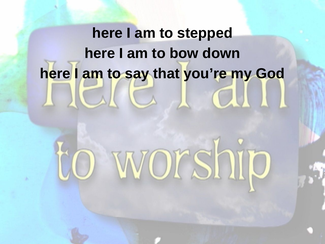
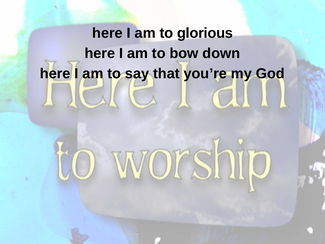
stepped: stepped -> glorious
